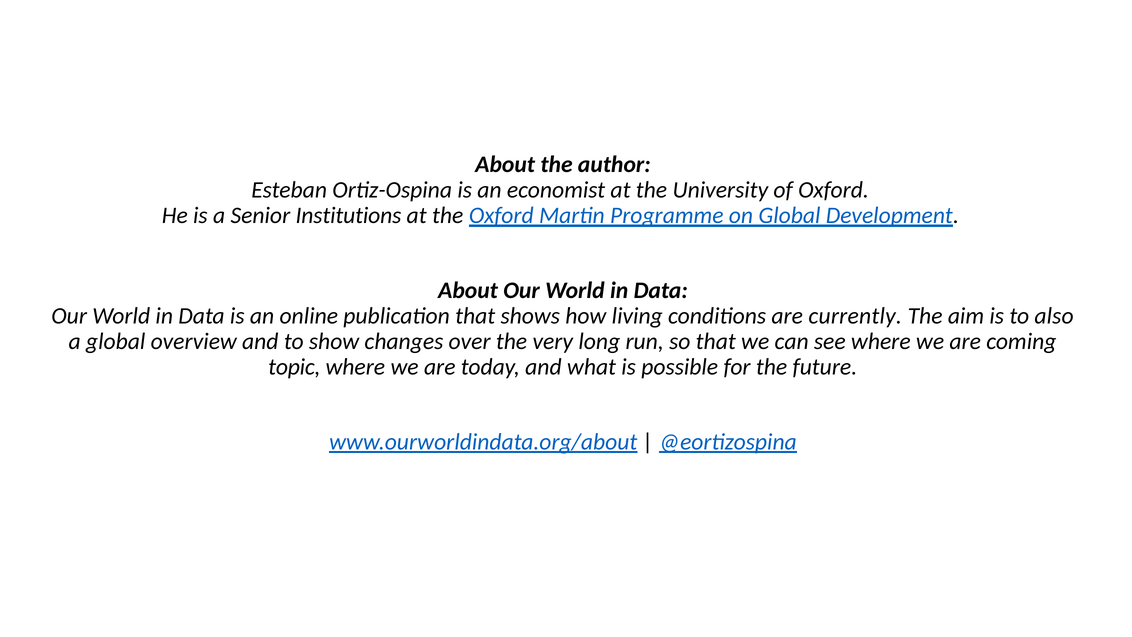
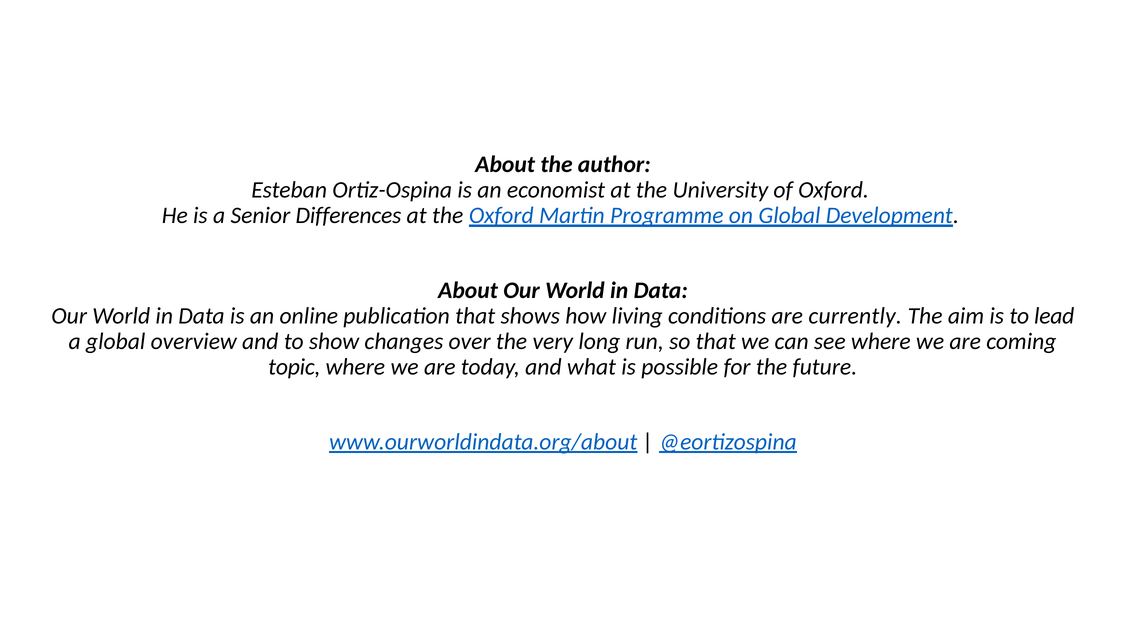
Institutions: Institutions -> Differences
also: also -> lead
